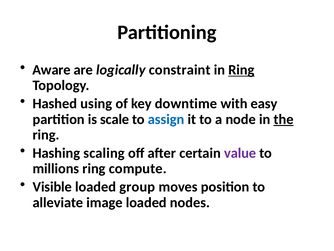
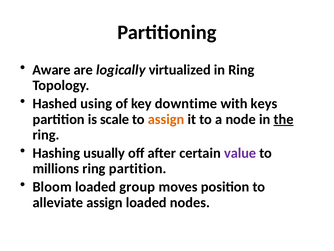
constraint: constraint -> virtualized
Ring at (241, 70) underline: present -> none
easy: easy -> keys
assign at (166, 119) colour: blue -> orange
scaling: scaling -> usually
ring compute: compute -> partition
Visible: Visible -> Bloom
alleviate image: image -> assign
